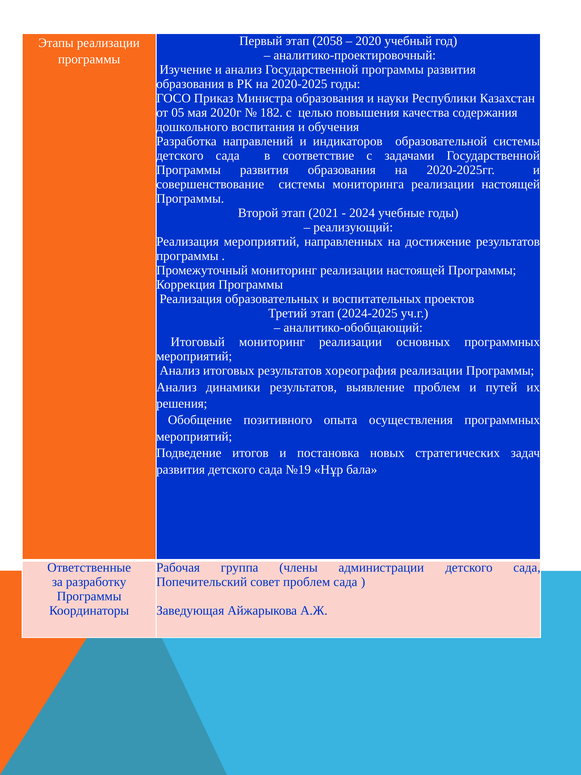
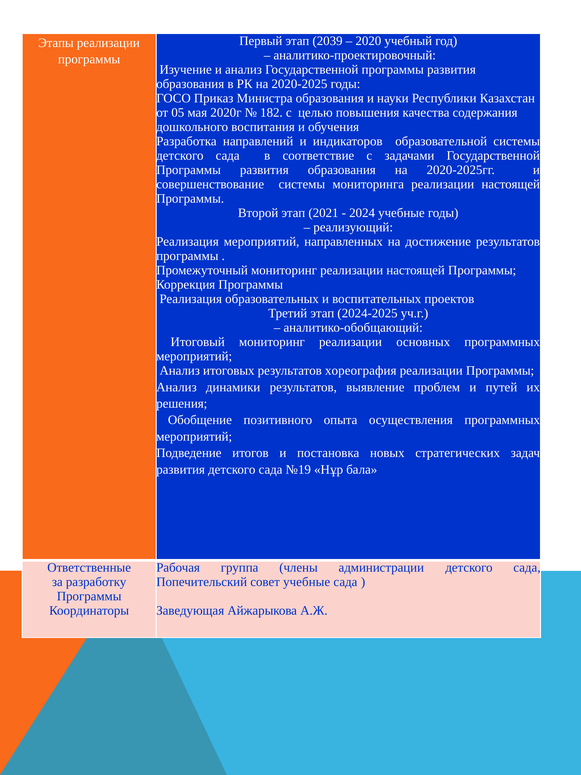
2058: 2058 -> 2039
совет проблем: проблем -> учебные
